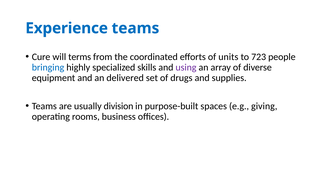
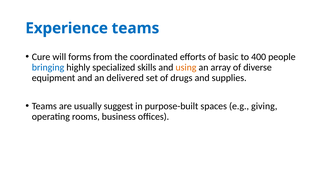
terms: terms -> forms
units: units -> basic
723: 723 -> 400
using colour: purple -> orange
division: division -> suggest
